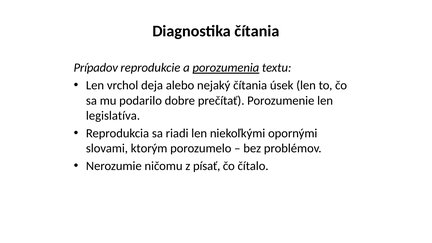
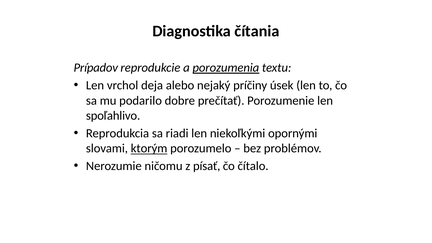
nejaký čítania: čítania -> príčiny
legislatíva: legislatíva -> spoľahlivo
ktorým underline: none -> present
